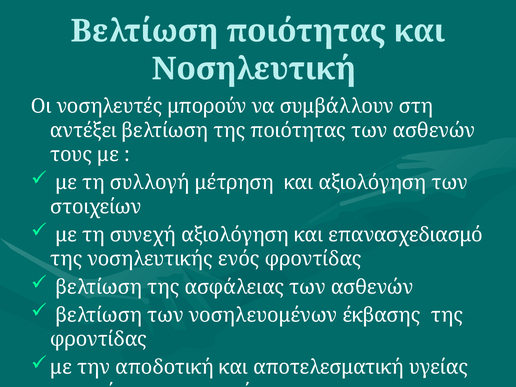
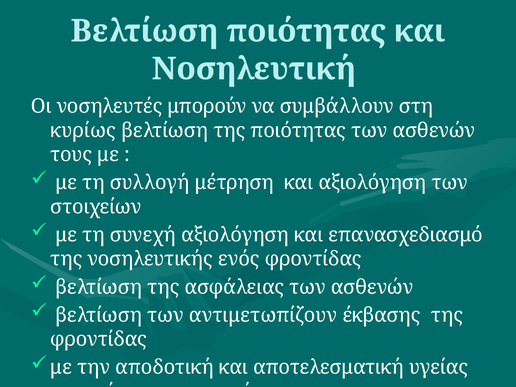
αντέξει: αντέξει -> κυρίως
νοσηλευομένων: νοσηλευομένων -> αντιμετωπίζουν
